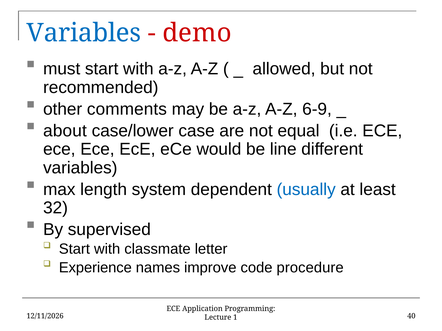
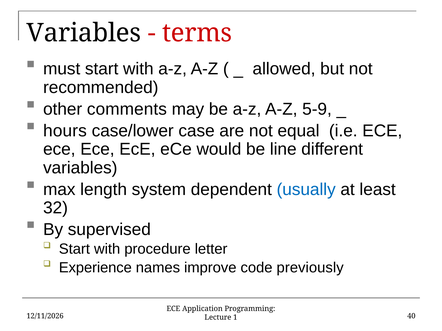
Variables at (84, 33) colour: blue -> black
demo: demo -> terms
6-9: 6-9 -> 5-9
about: about -> hours
classmate: classmate -> procedure
procedure: procedure -> previously
